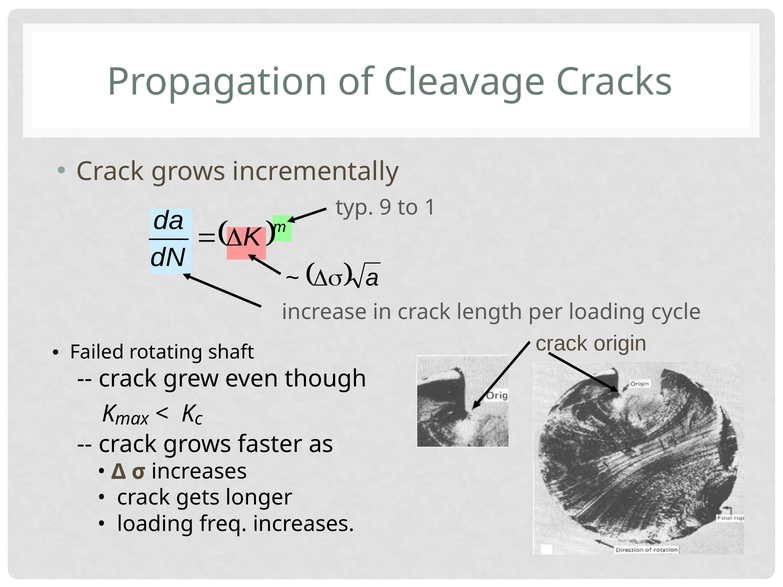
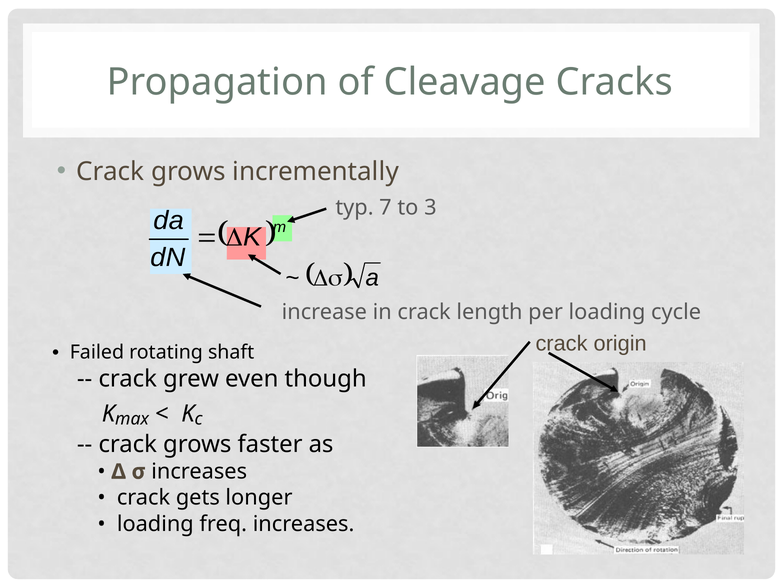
9: 9 -> 7
1: 1 -> 3
